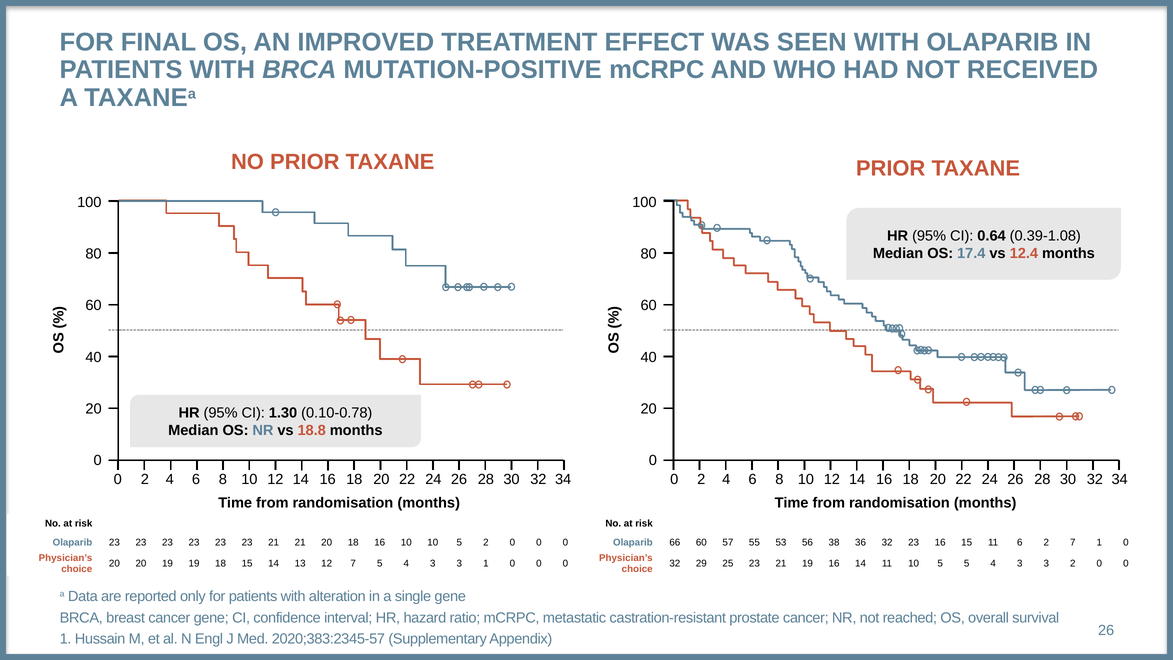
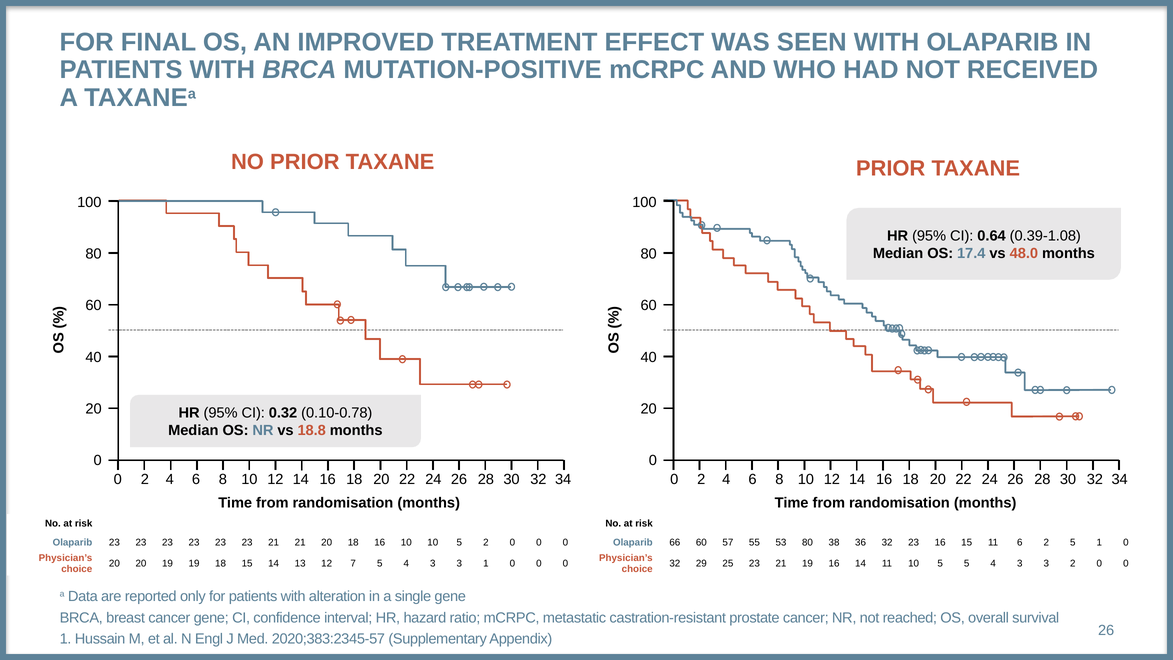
12.4: 12.4 -> 48.0
1.30: 1.30 -> 0.32
53 56: 56 -> 80
2 7: 7 -> 5
